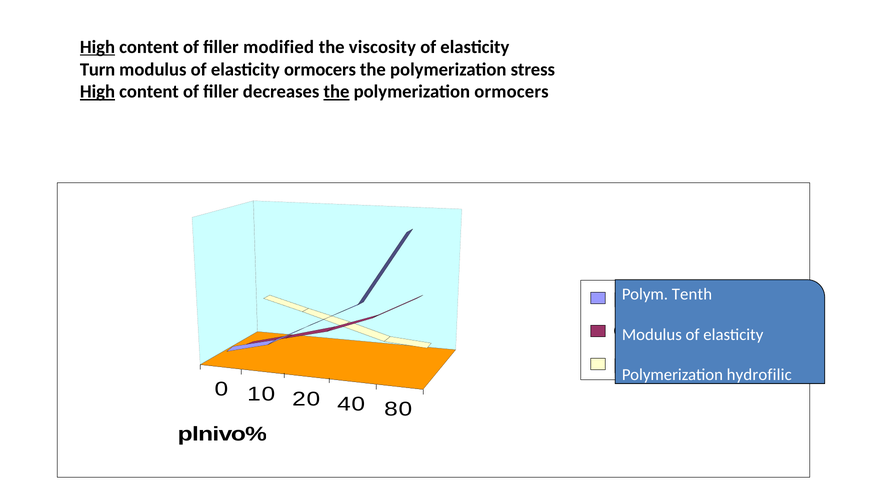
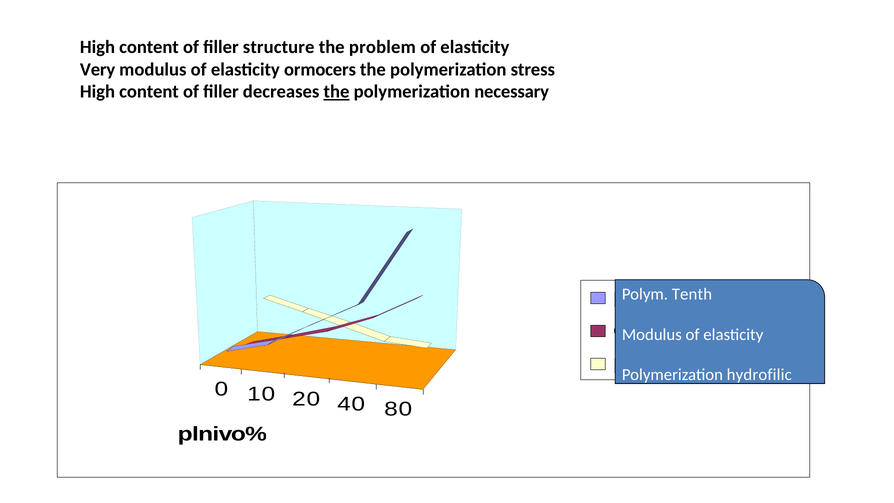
High at (97, 47) underline: present -> none
modified: modified -> structure
viscosity: viscosity -> problem
Turn: Turn -> Very
High at (97, 92) underline: present -> none
polymerization ormocers: ormocers -> necessary
